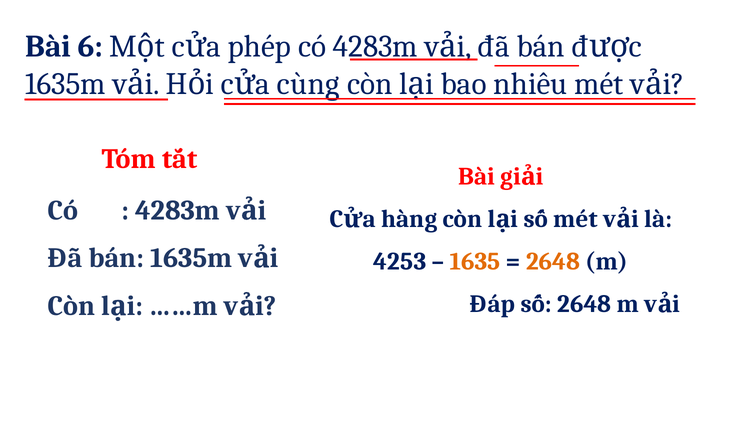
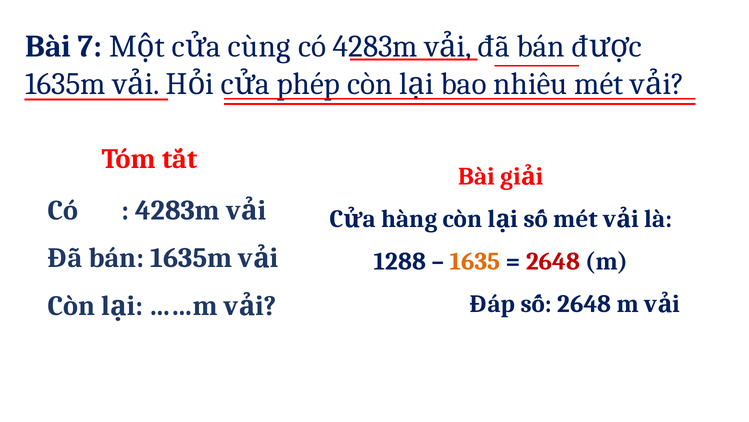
6: 6 -> 7
phép: phép -> cùng
cùng: cùng -> phép
4253: 4253 -> 1288
2648 at (553, 261) colour: orange -> red
